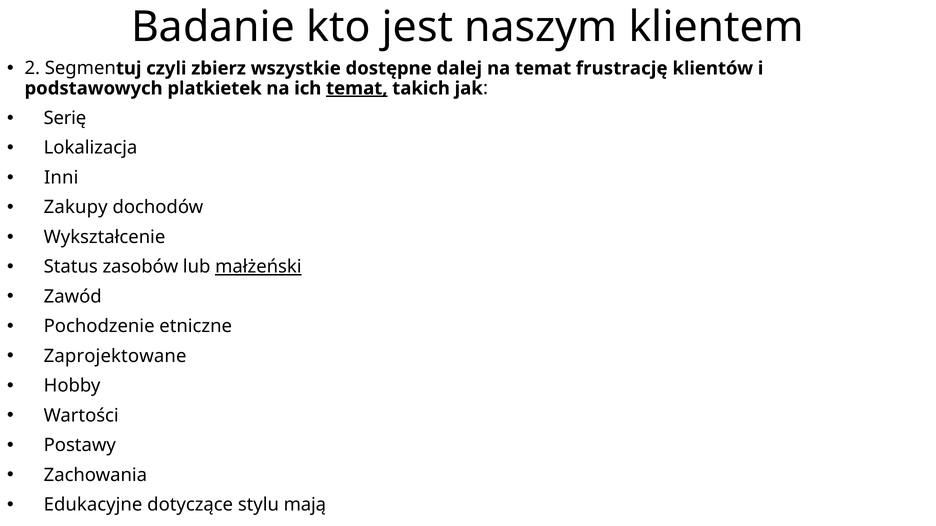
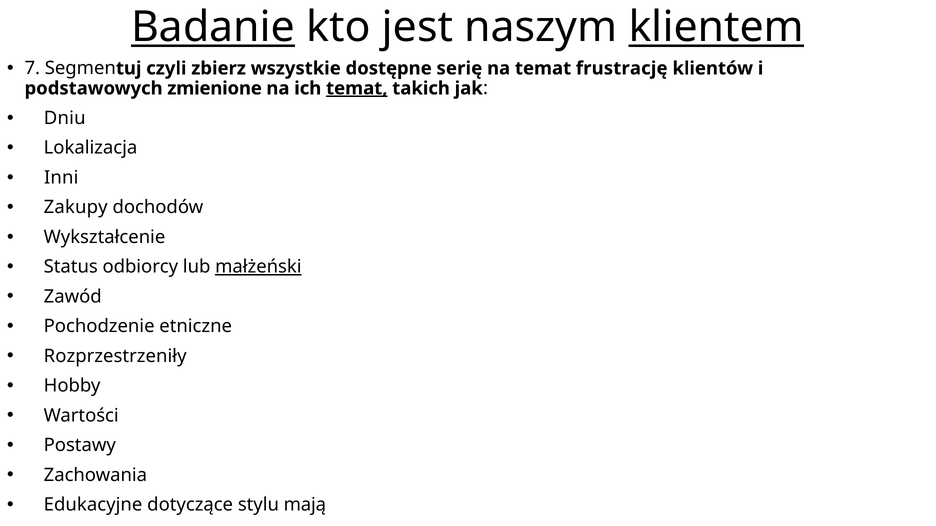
Badanie underline: none -> present
klientem underline: none -> present
2: 2 -> 7
dalej: dalej -> serię
platkietek: platkietek -> zmienione
Serię: Serię -> Dniu
zasobów: zasobów -> odbiorcy
Zaprojektowane: Zaprojektowane -> Rozprzestrzeniły
